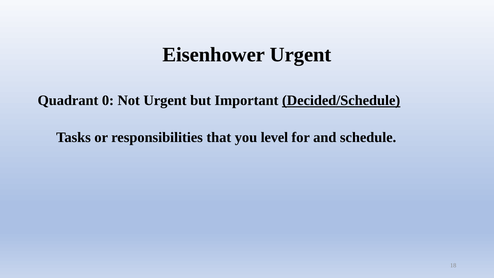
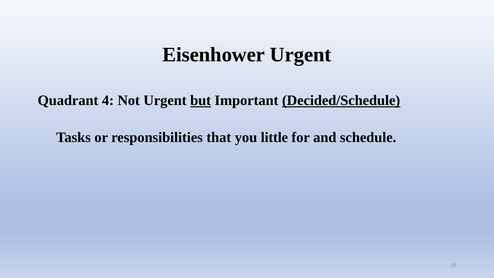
0: 0 -> 4
but underline: none -> present
level: level -> little
